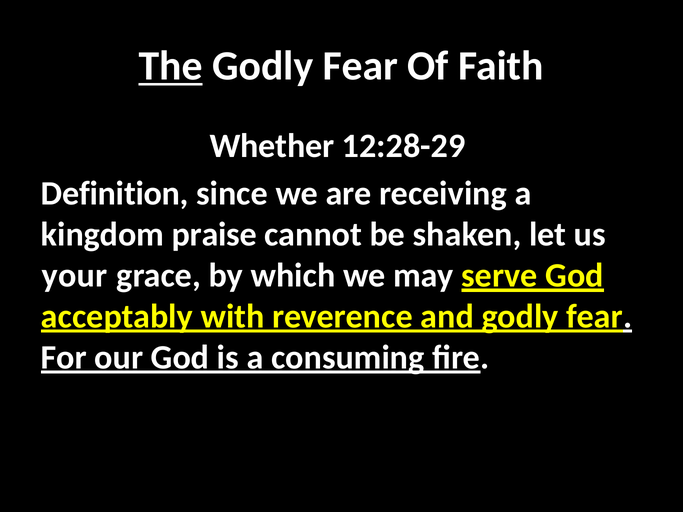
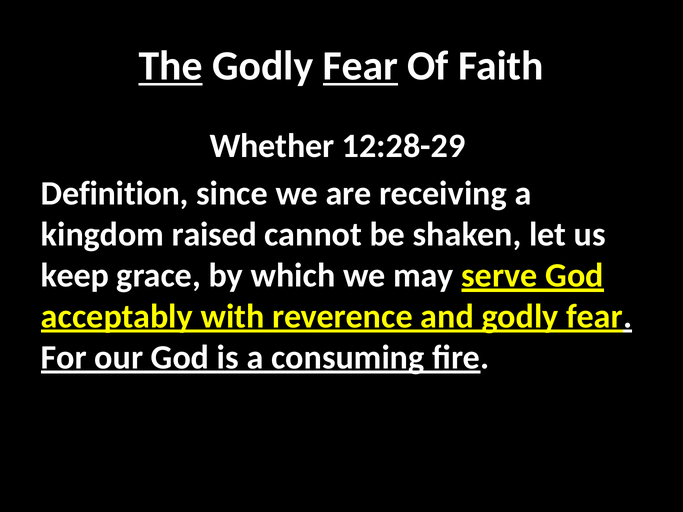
Fear at (360, 66) underline: none -> present
praise: praise -> raised
your: your -> keep
